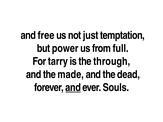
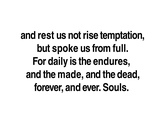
free: free -> rest
just: just -> rise
power: power -> spoke
tarry: tarry -> daily
through: through -> endures
and at (73, 88) underline: present -> none
